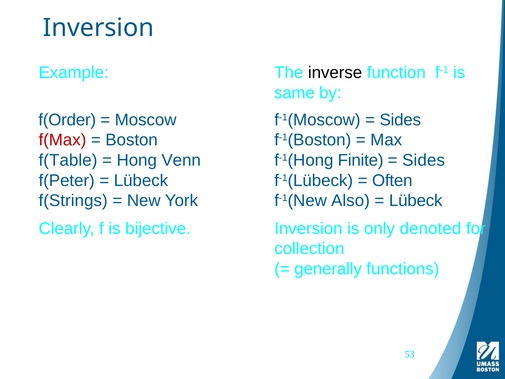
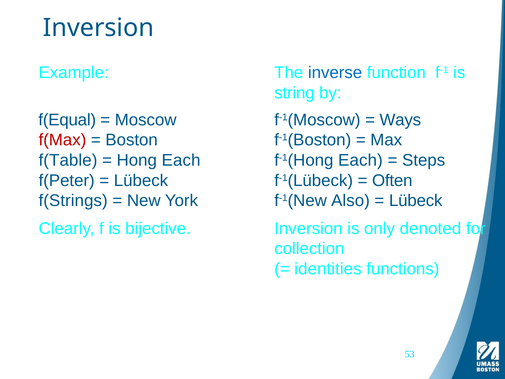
inverse colour: black -> blue
same: same -> string
f(Order: f(Order -> f(Equal
Sides at (400, 120): Sides -> Ways
Hong Venn: Venn -> Each
f-1(Hong Finite: Finite -> Each
Sides at (424, 160): Sides -> Steps
generally: generally -> identities
